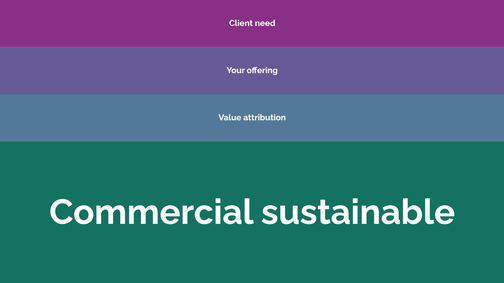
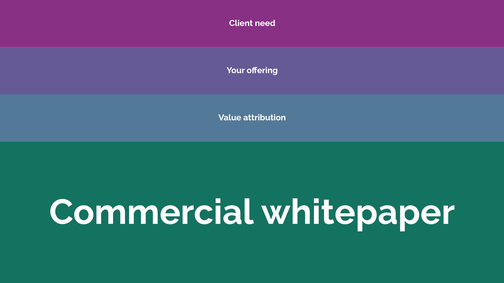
sustainable: sustainable -> whitepaper
